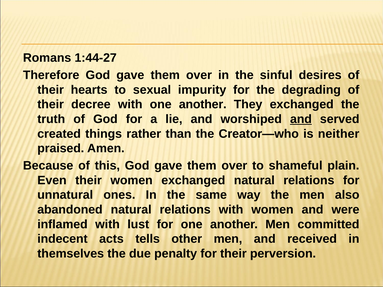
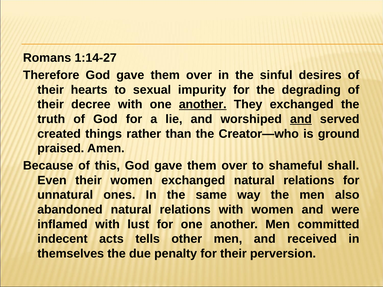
1:44-27: 1:44-27 -> 1:14-27
another at (203, 105) underline: none -> present
neither: neither -> ground
plain: plain -> shall
